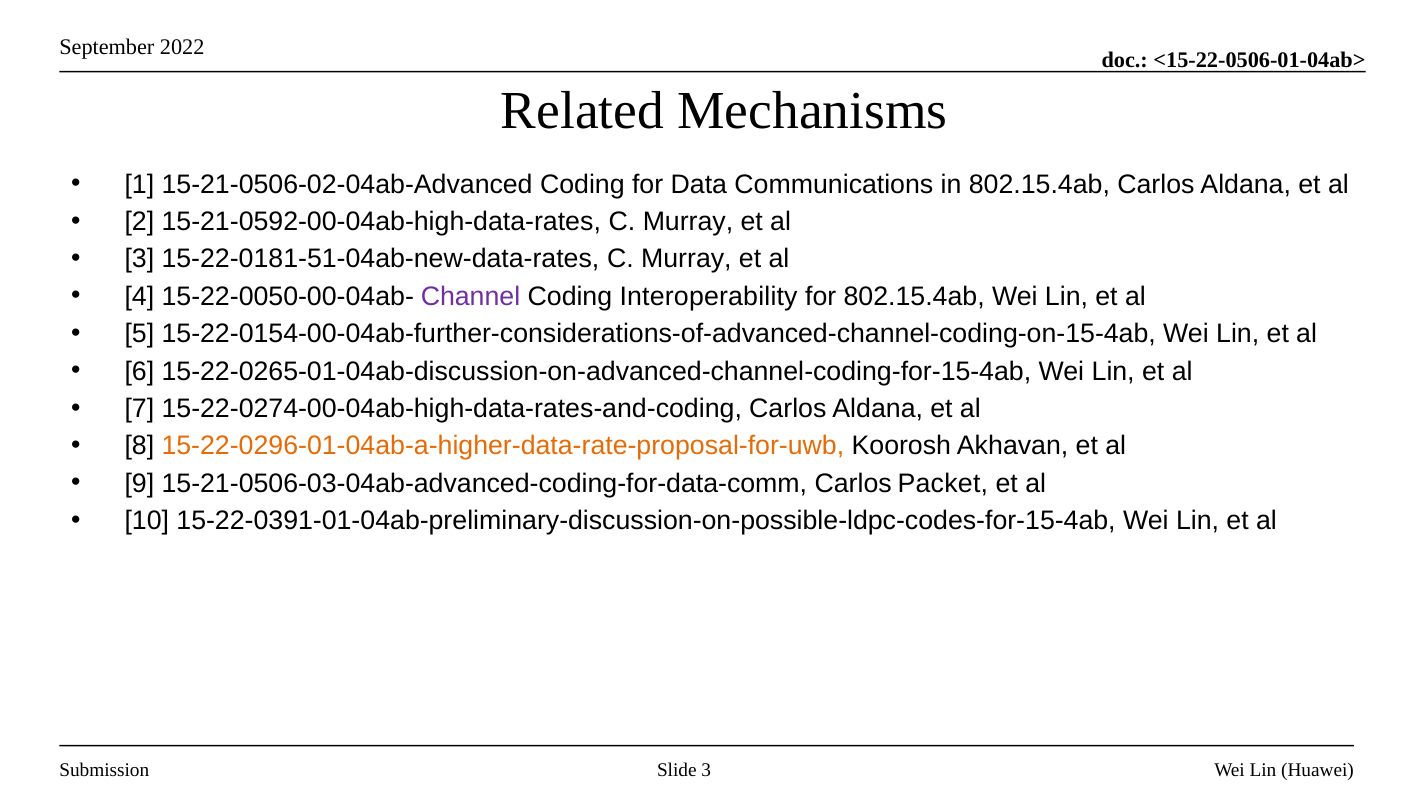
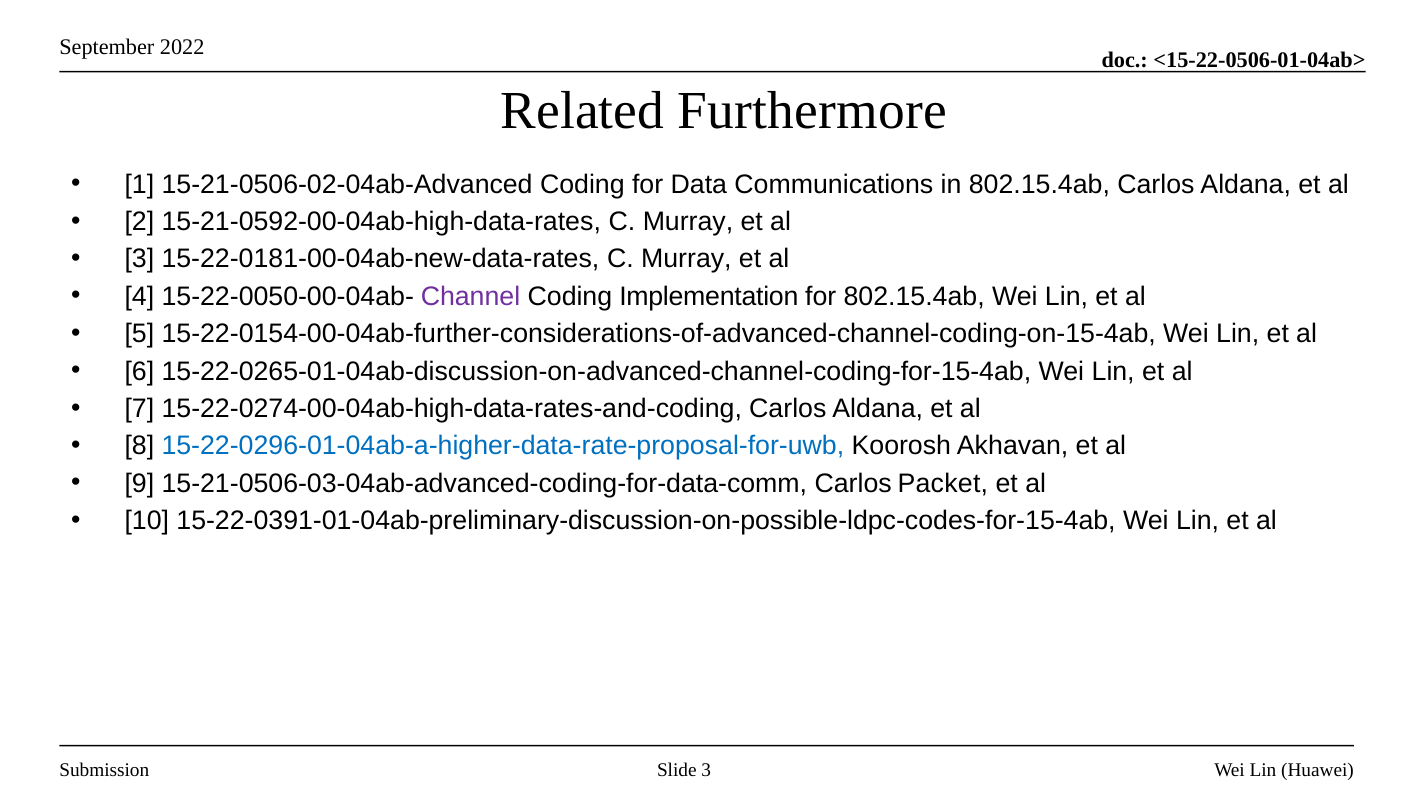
Mechanisms: Mechanisms -> Furthermore
15-22-0181-51-04ab-new-data-rates: 15-22-0181-51-04ab-new-data-rates -> 15-22-0181-00-04ab-new-data-rates
Interoperability: Interoperability -> Implementation
15-22-0296-01-04ab-a-higher-data-rate-proposal-for-uwb colour: orange -> blue
